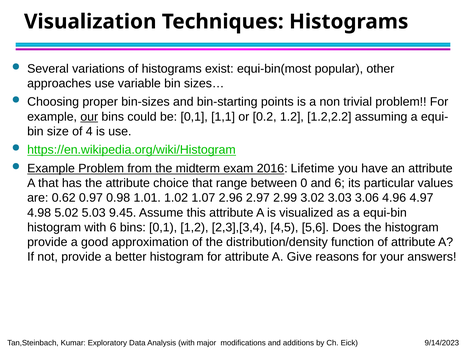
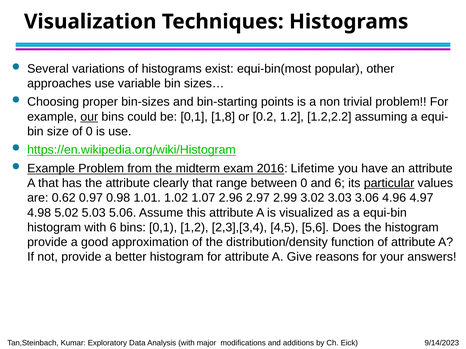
1,1: 1,1 -> 1,8
of 4: 4 -> 0
choice: choice -> clearly
particular underline: none -> present
9.45: 9.45 -> 5.06
